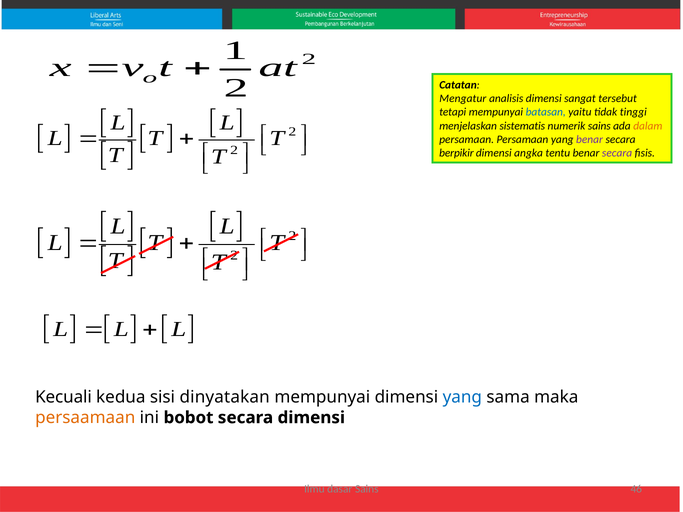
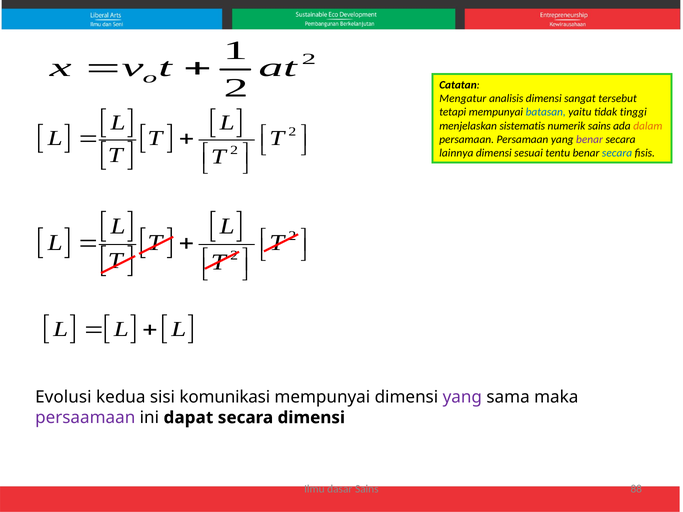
berpikir: berpikir -> lainnya
angka: angka -> sesuai
secara at (617, 153) colour: purple -> blue
Kecuali: Kecuali -> Evolusi
dinyatakan: dinyatakan -> komunikasi
yang at (462, 397) colour: blue -> purple
persaamaan colour: orange -> purple
bobot: bobot -> dapat
46: 46 -> 88
